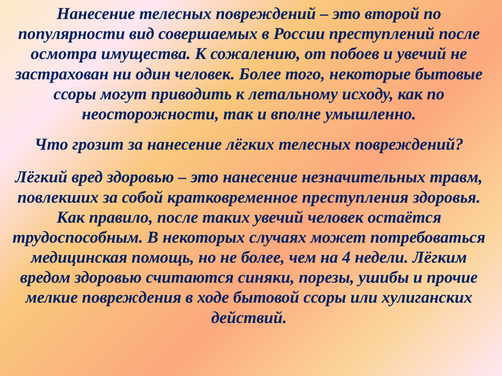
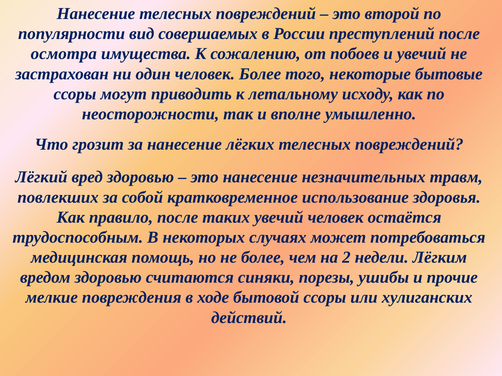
преступления: преступления -> использование
4: 4 -> 2
